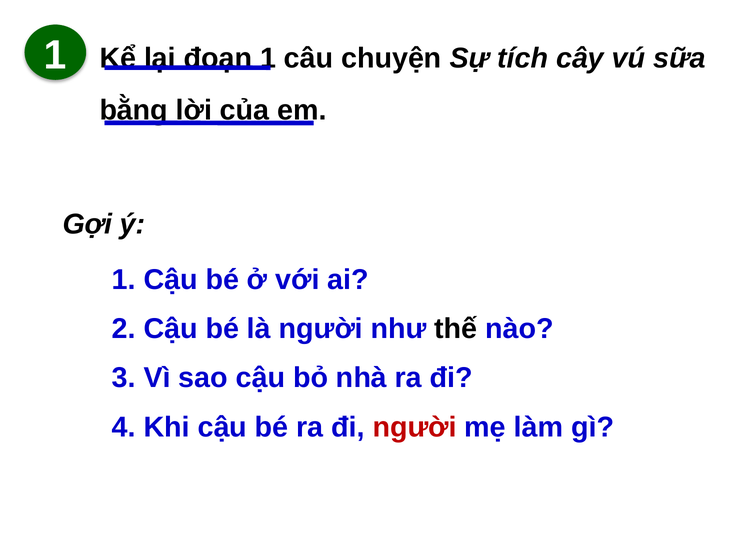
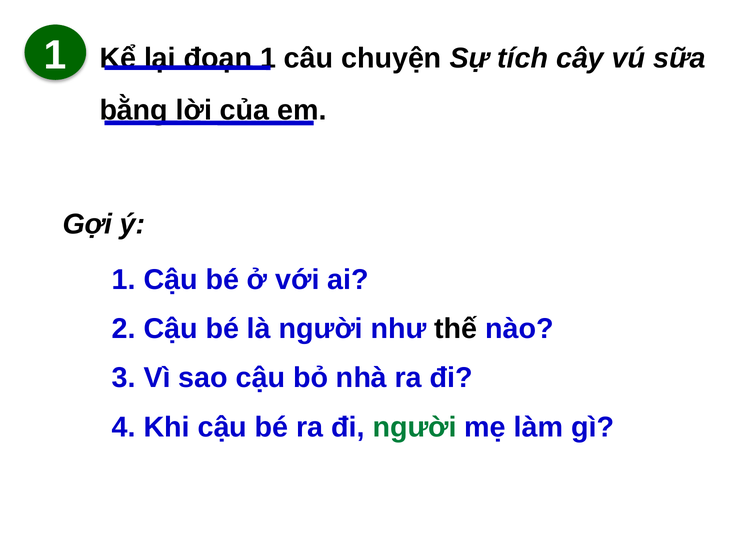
người at (415, 428) colour: red -> green
